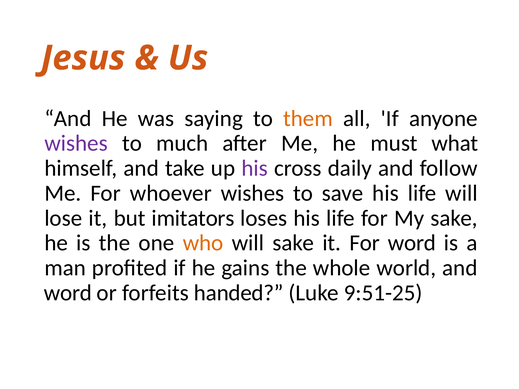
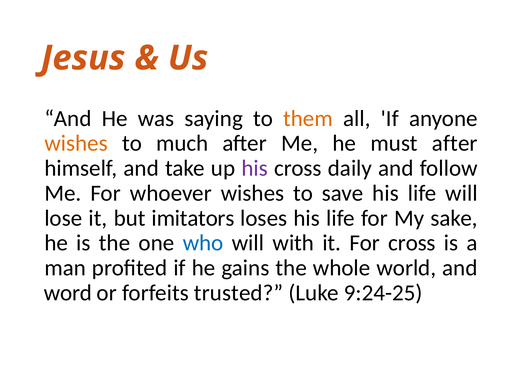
wishes at (76, 143) colour: purple -> orange
must what: what -> after
who colour: orange -> blue
will sake: sake -> with
For word: word -> cross
handed: handed -> trusted
9:51-25: 9:51-25 -> 9:24-25
